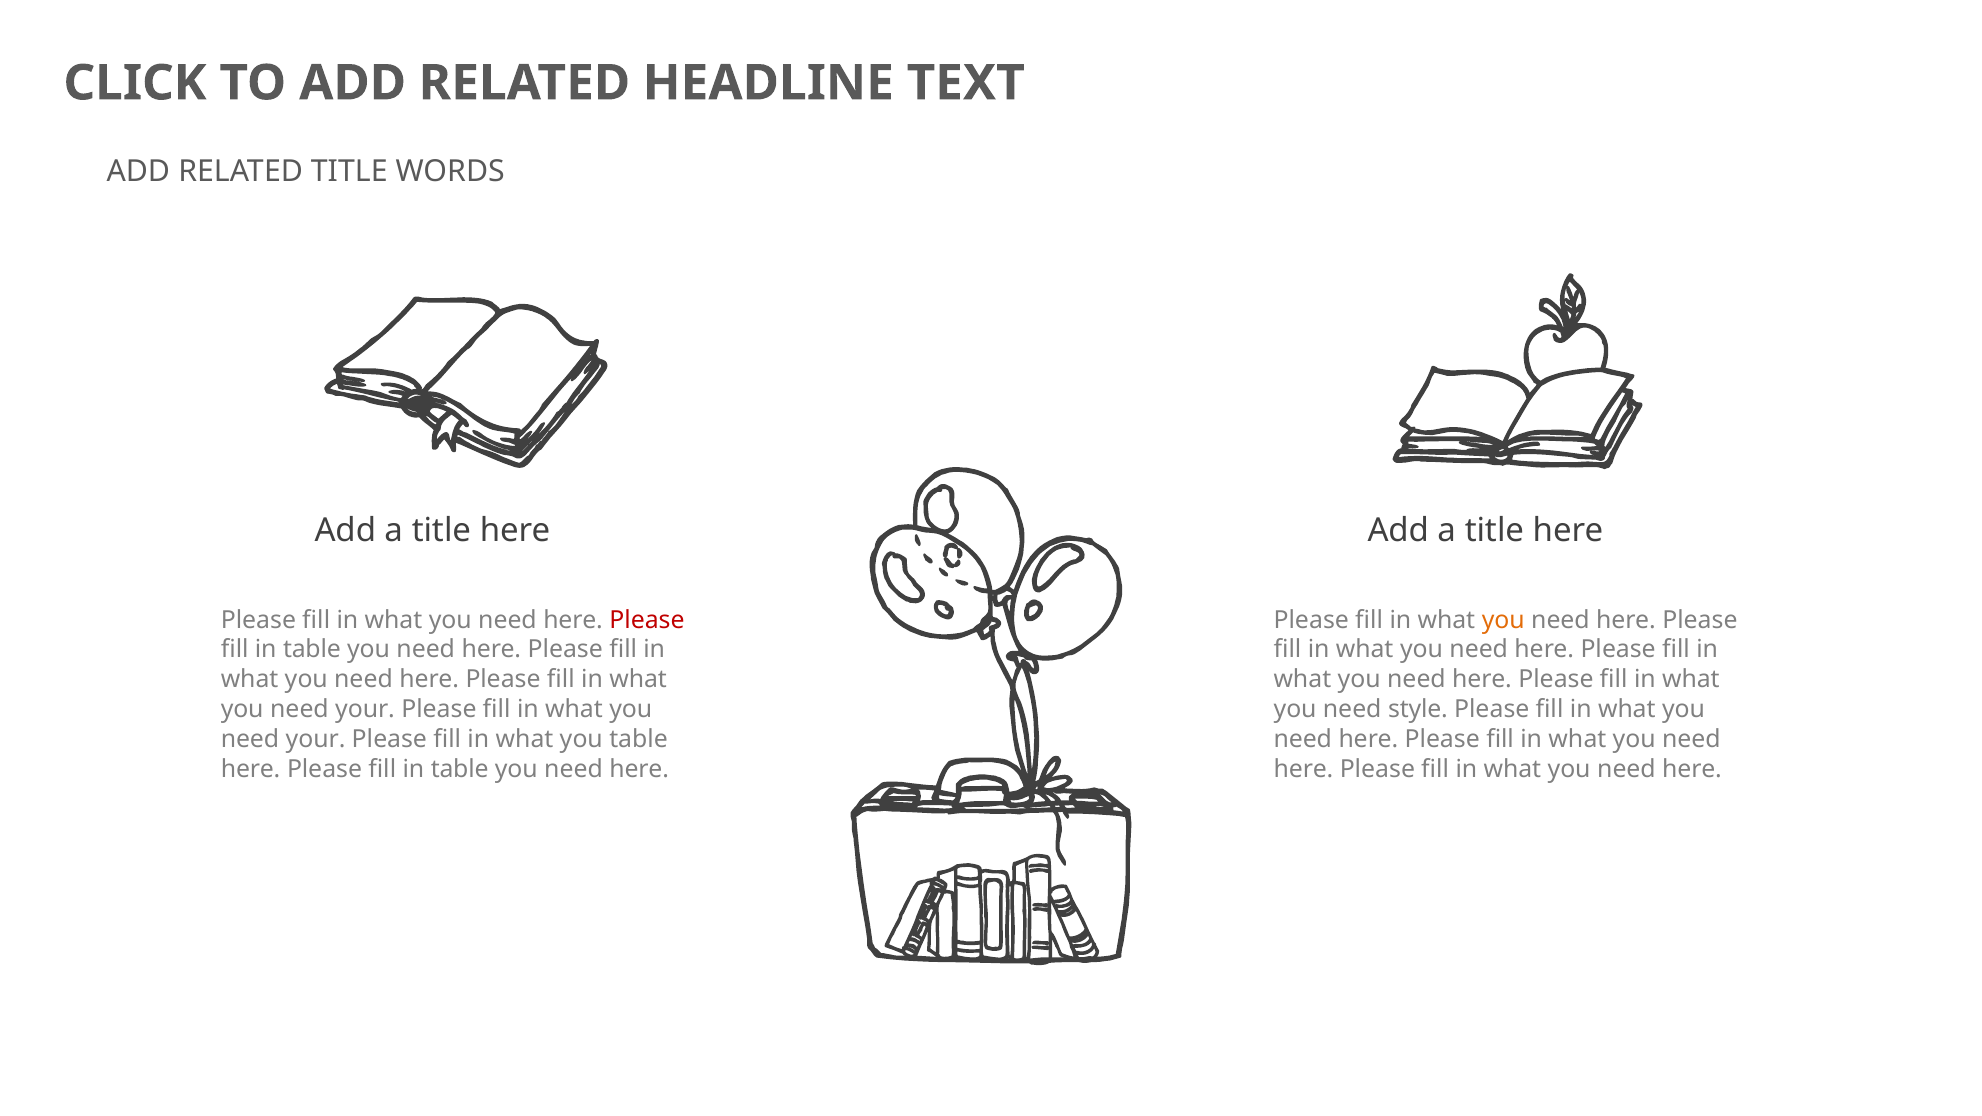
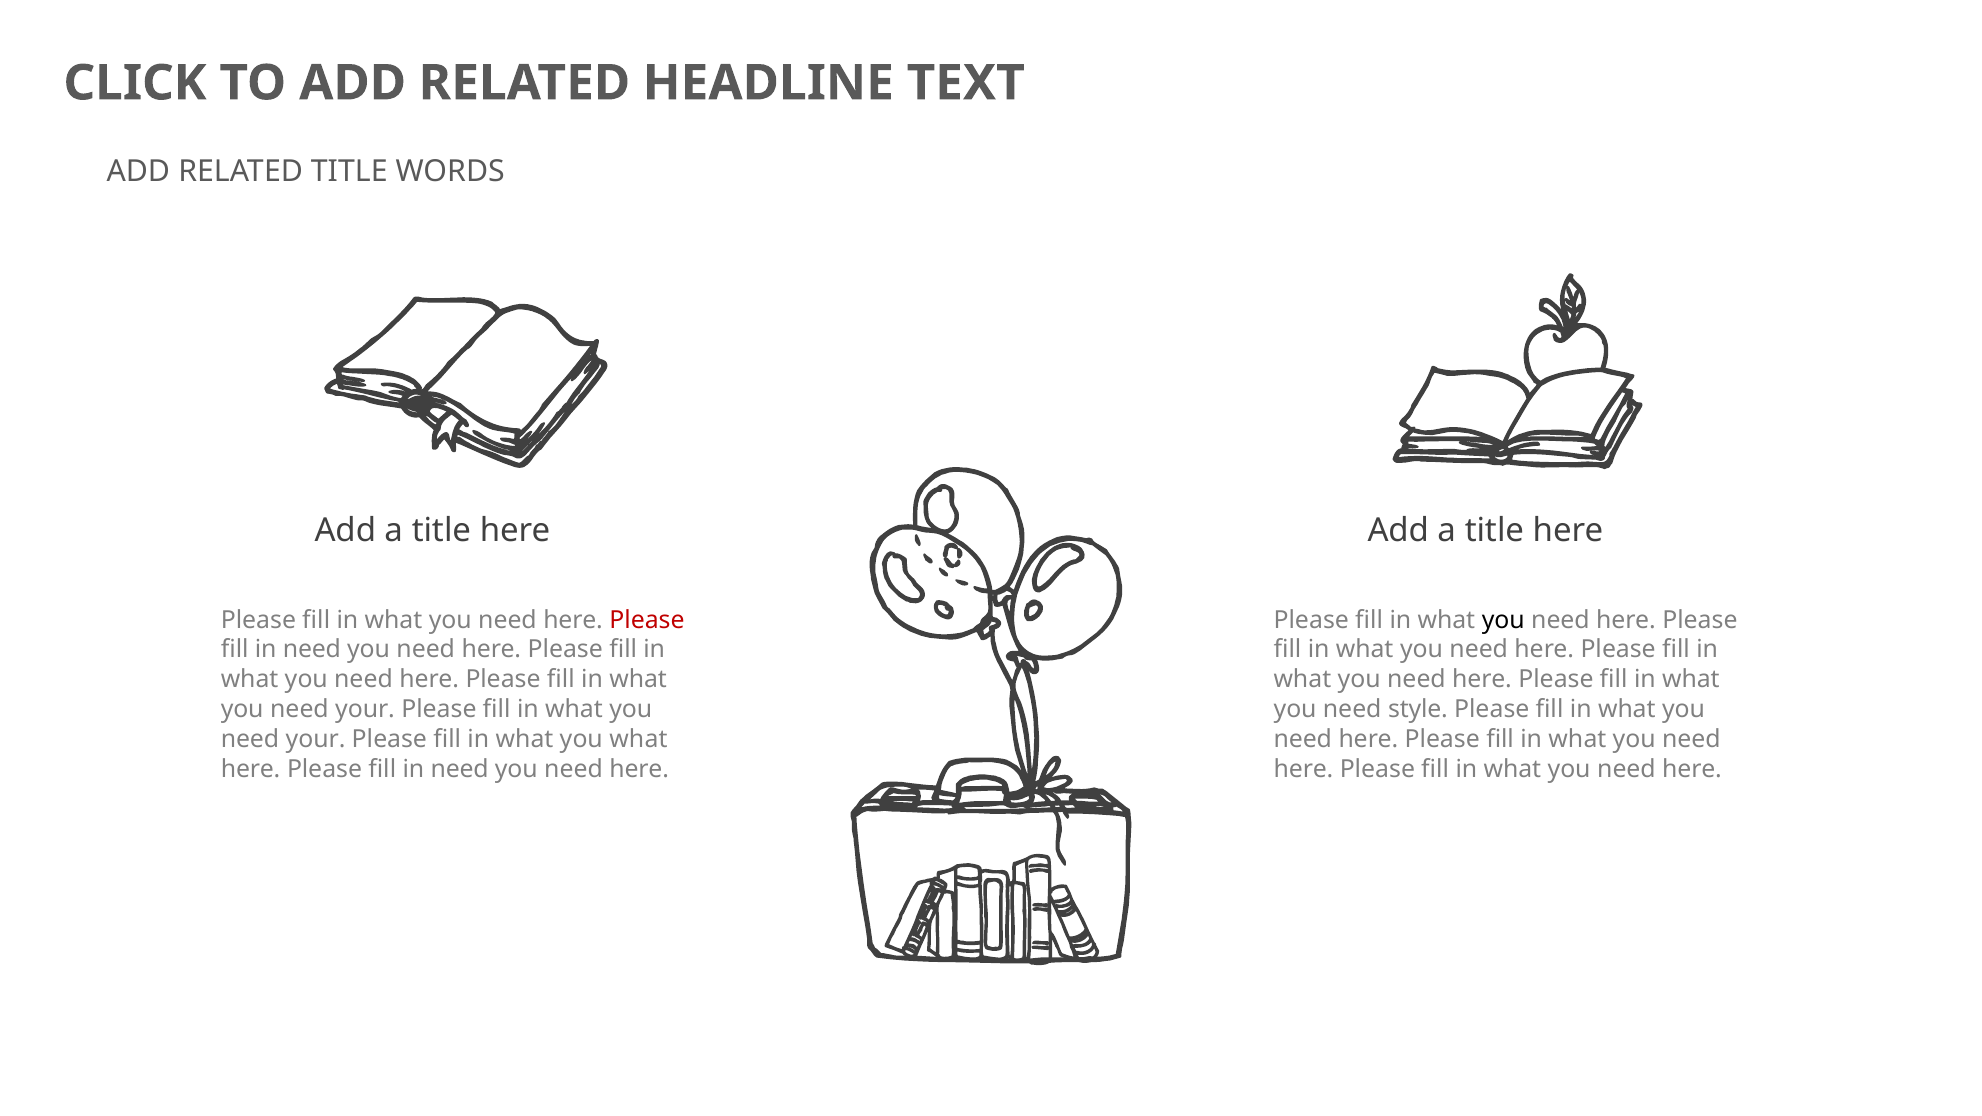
you at (1503, 619) colour: orange -> black
table at (312, 649): table -> need
you table: table -> what
table at (460, 769): table -> need
